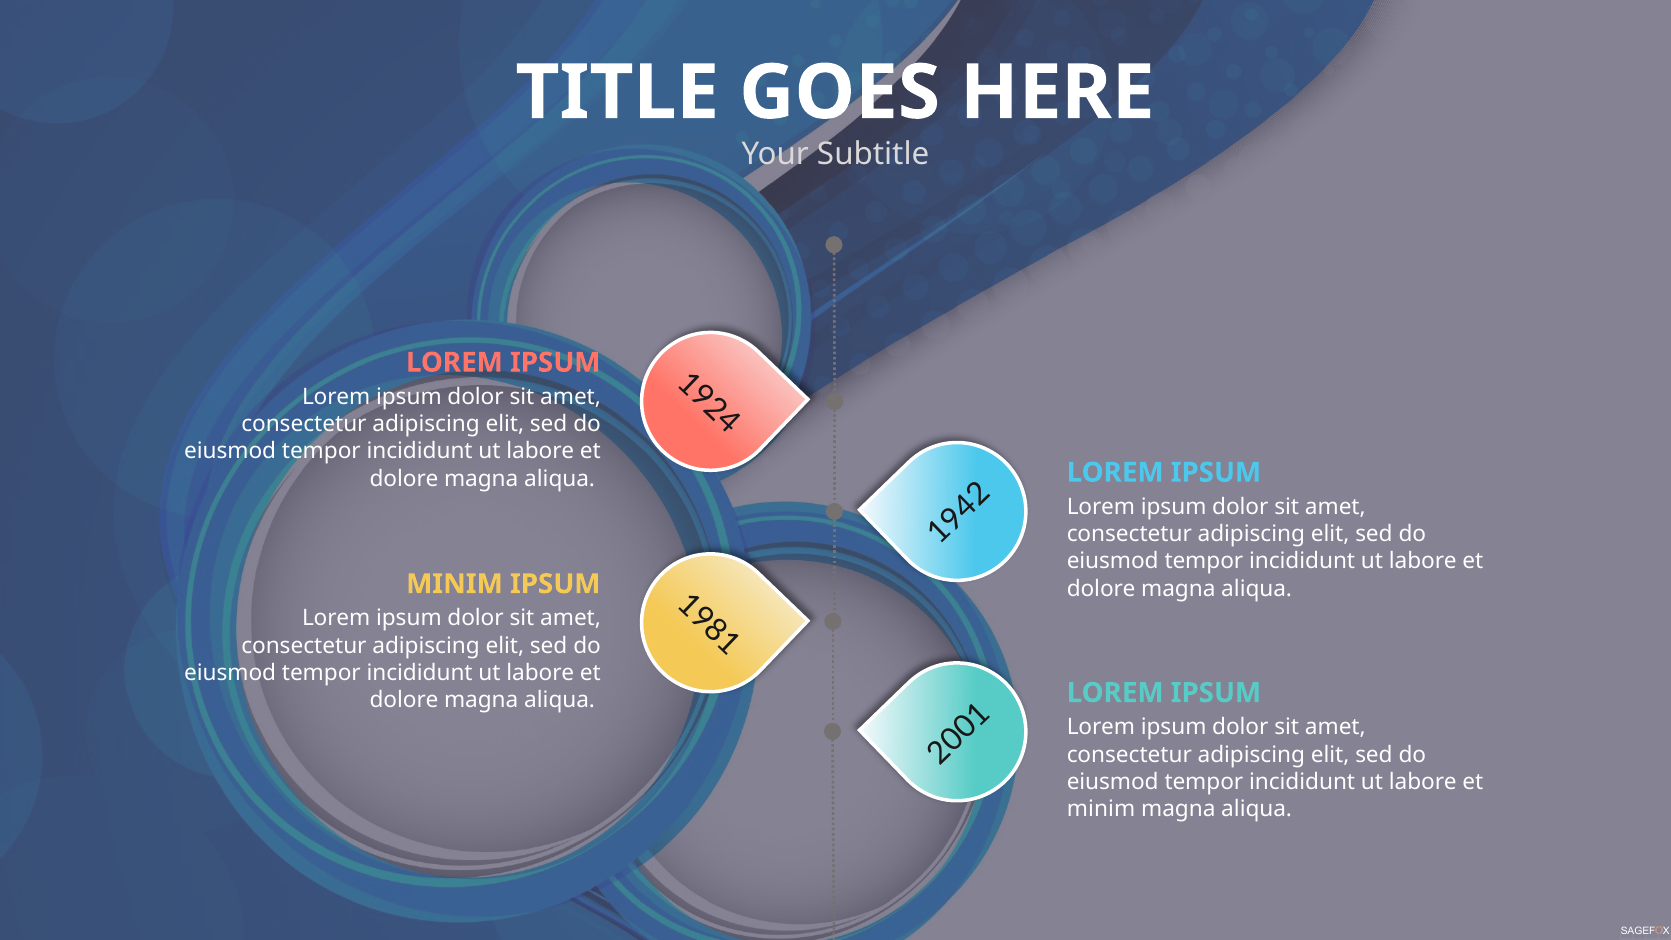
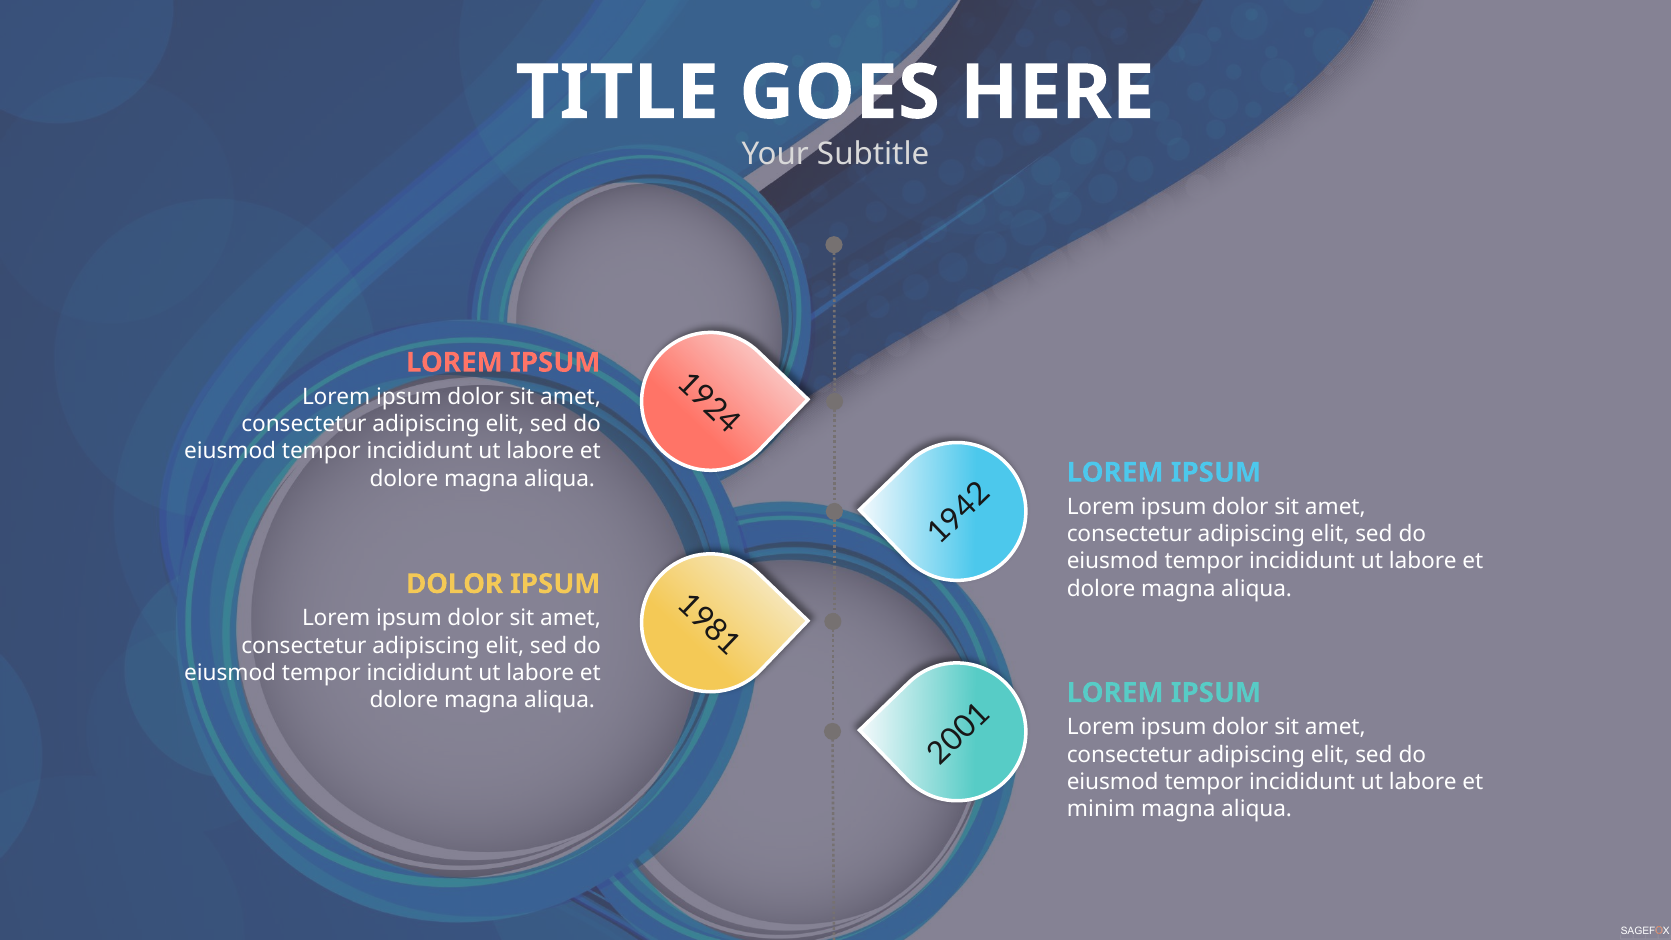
MINIM at (454, 584): MINIM -> DOLOR
